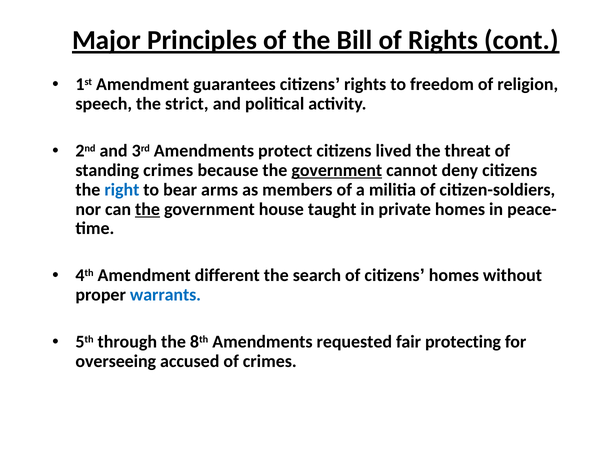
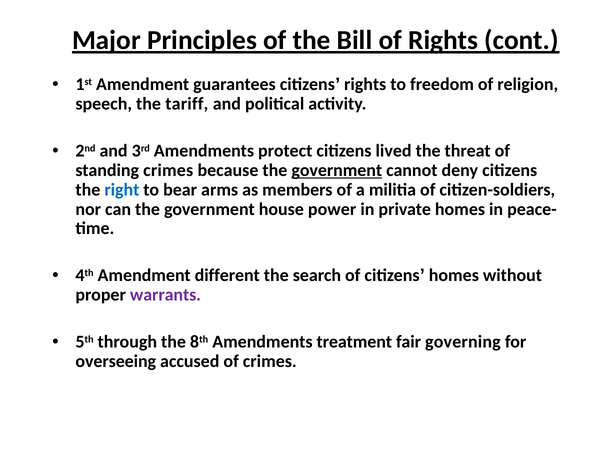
strict: strict -> tariff
the at (148, 209) underline: present -> none
taught: taught -> power
warrants colour: blue -> purple
requested: requested -> treatment
protecting: protecting -> governing
